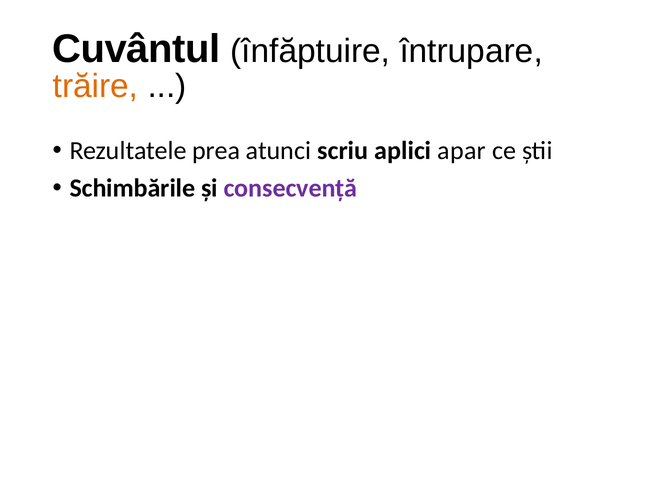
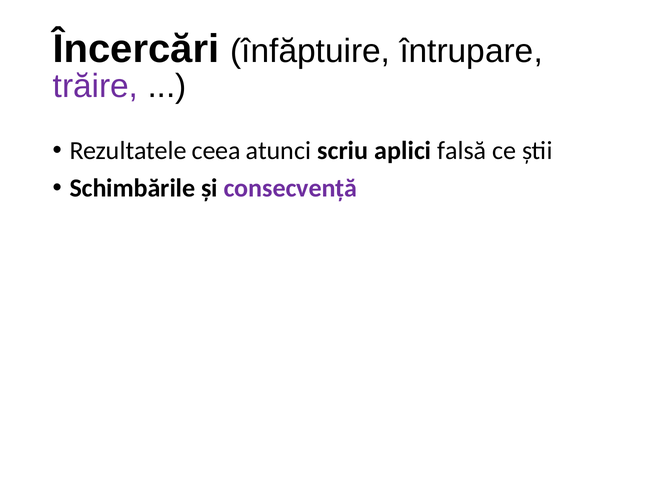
Cuvântul: Cuvântul -> Încercări
trăire colour: orange -> purple
prea: prea -> ceea
apar: apar -> falsă
